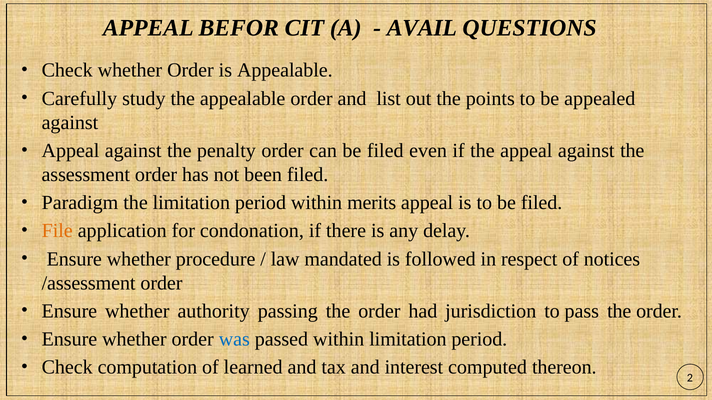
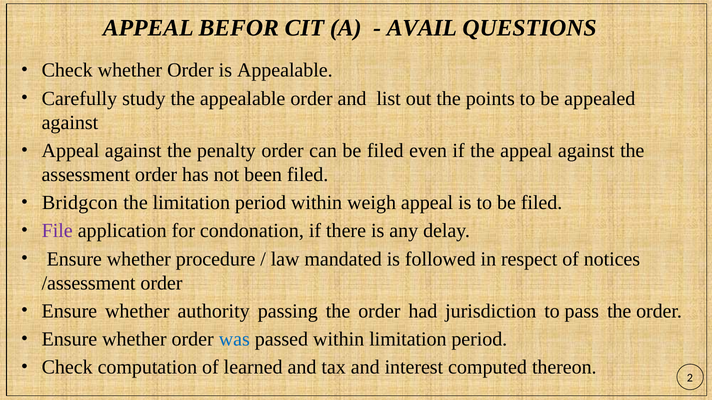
Paradigm: Paradigm -> Bridgcon
merits: merits -> weigh
File colour: orange -> purple
